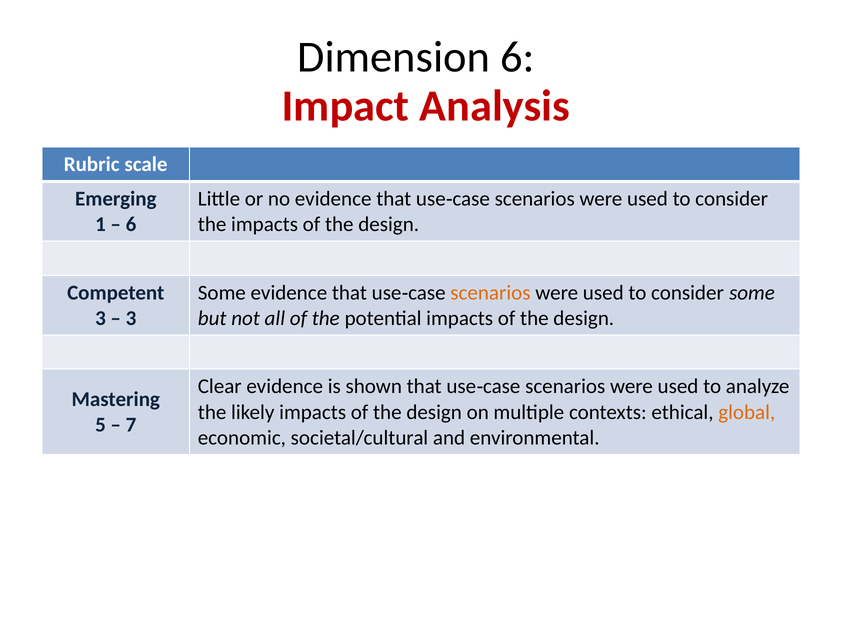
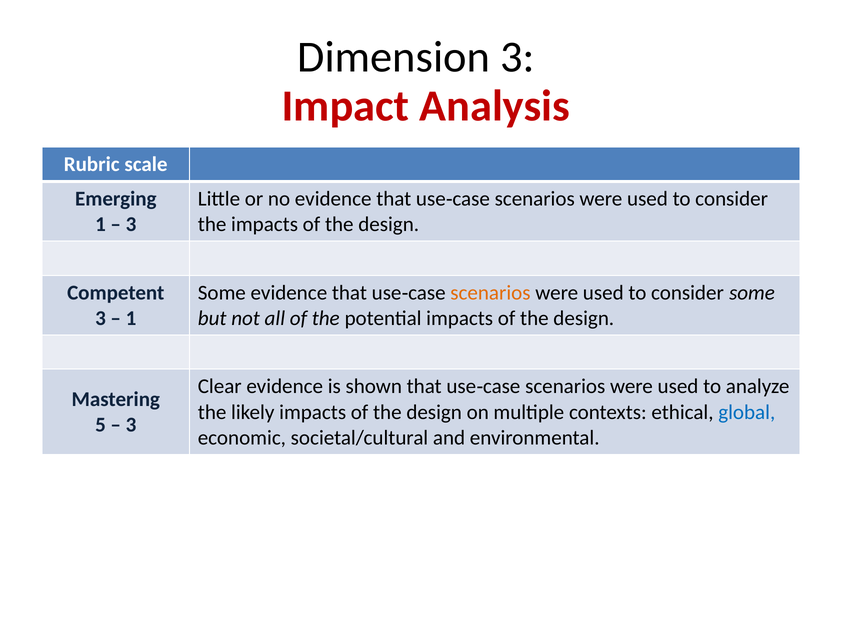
Dimension 6: 6 -> 3
6 at (131, 225): 6 -> 3
3 at (131, 318): 3 -> 1
global colour: orange -> blue
7 at (131, 425): 7 -> 3
